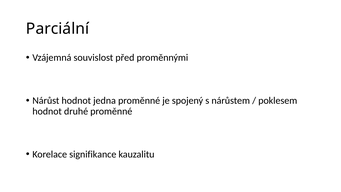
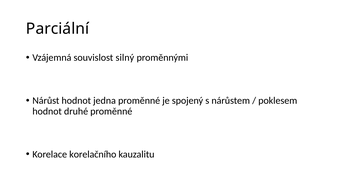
před: před -> silný
signifikance: signifikance -> korelačního
